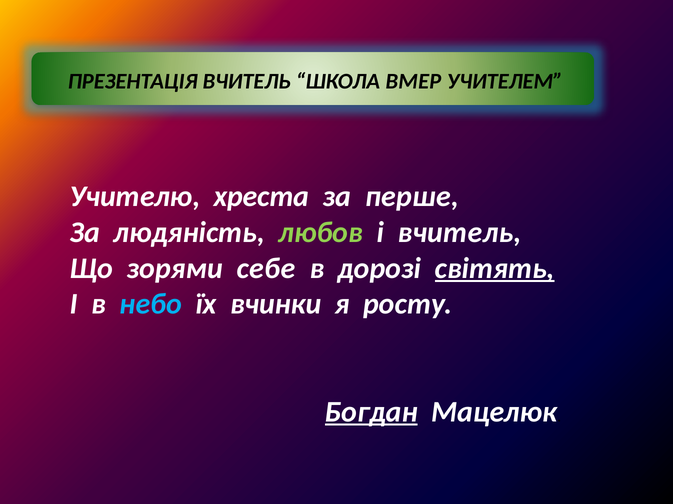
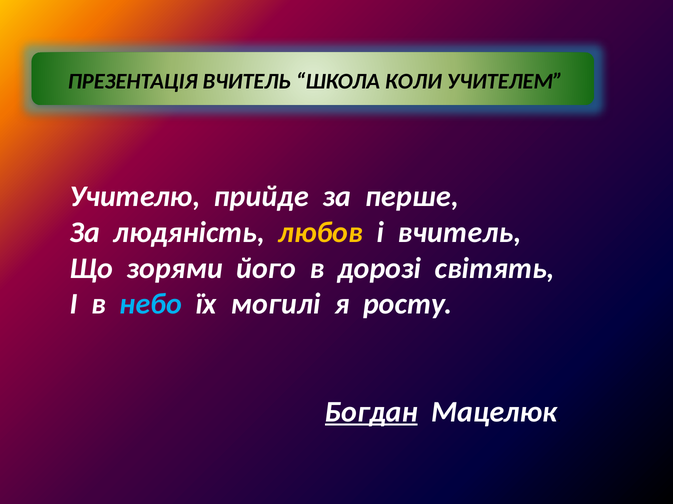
ВМЕР: ВМЕР -> КОЛИ
хреста: хреста -> прийде
любов colour: light green -> yellow
себе: себе -> його
світять underline: present -> none
вчинки: вчинки -> могилі
